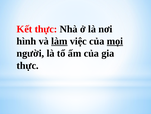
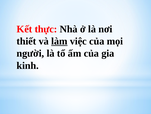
hình: hình -> thiết
mọi underline: present -> none
thực at (28, 65): thực -> kinh
